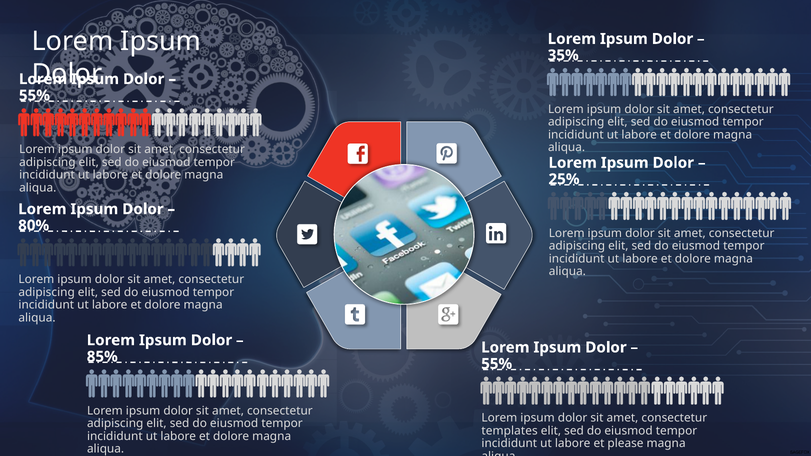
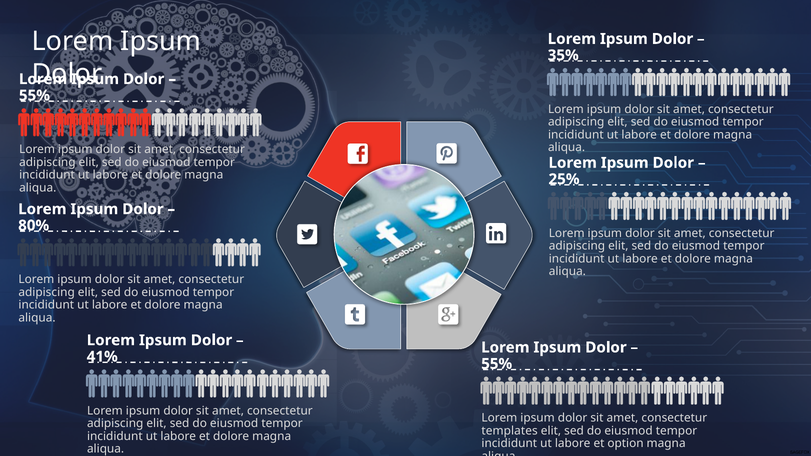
85%: 85% -> 41%
please: please -> option
